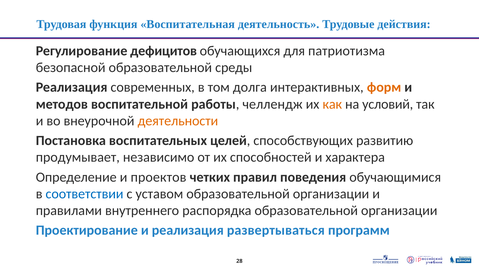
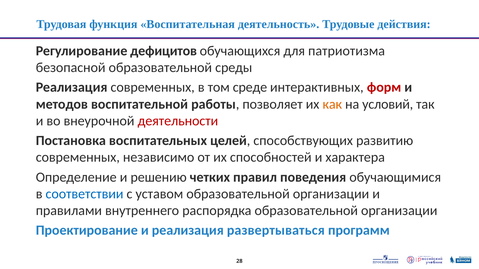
долга: долга -> среде
форм colour: orange -> red
челлендж: челлендж -> позволяет
деятельности colour: orange -> red
продумывает at (78, 158): продумывает -> современных
проектов: проектов -> решению
